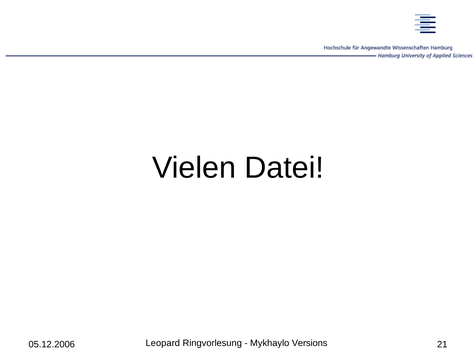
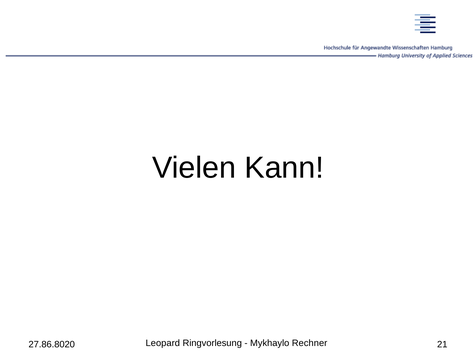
Datei: Datei -> Kann
Versions: Versions -> Rechner
05.12.2006: 05.12.2006 -> 27.86.8020
